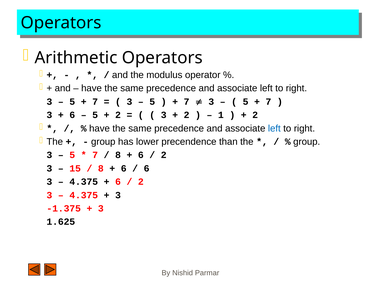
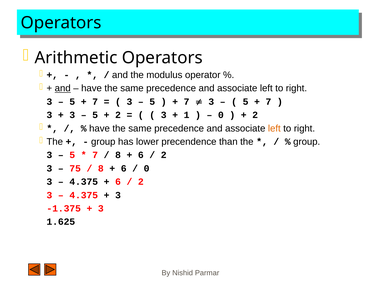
and at (63, 88) underline: none -> present
6 at (72, 115): 6 -> 3
2 at (187, 115): 2 -> 1
1 at (221, 115): 1 -> 0
left at (274, 128) colour: blue -> orange
15: 15 -> 75
6 at (147, 168): 6 -> 0
